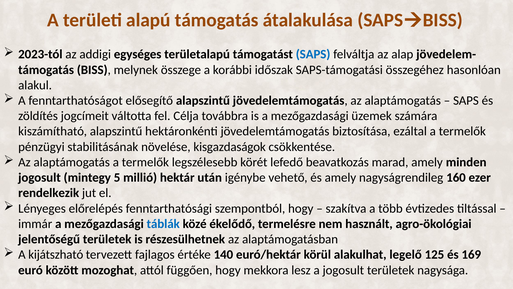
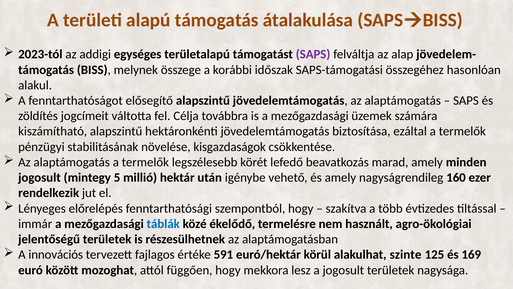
SAPS at (313, 54) colour: blue -> purple
kijátszható: kijátszható -> innovációs
140: 140 -> 591
legelő: legelő -> szinte
